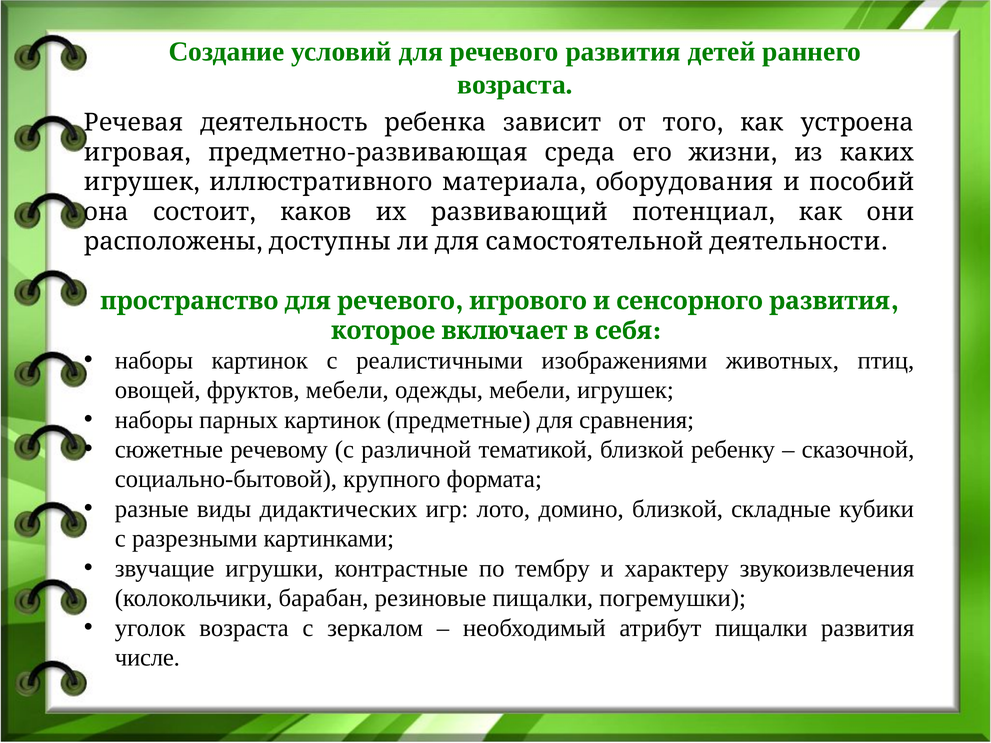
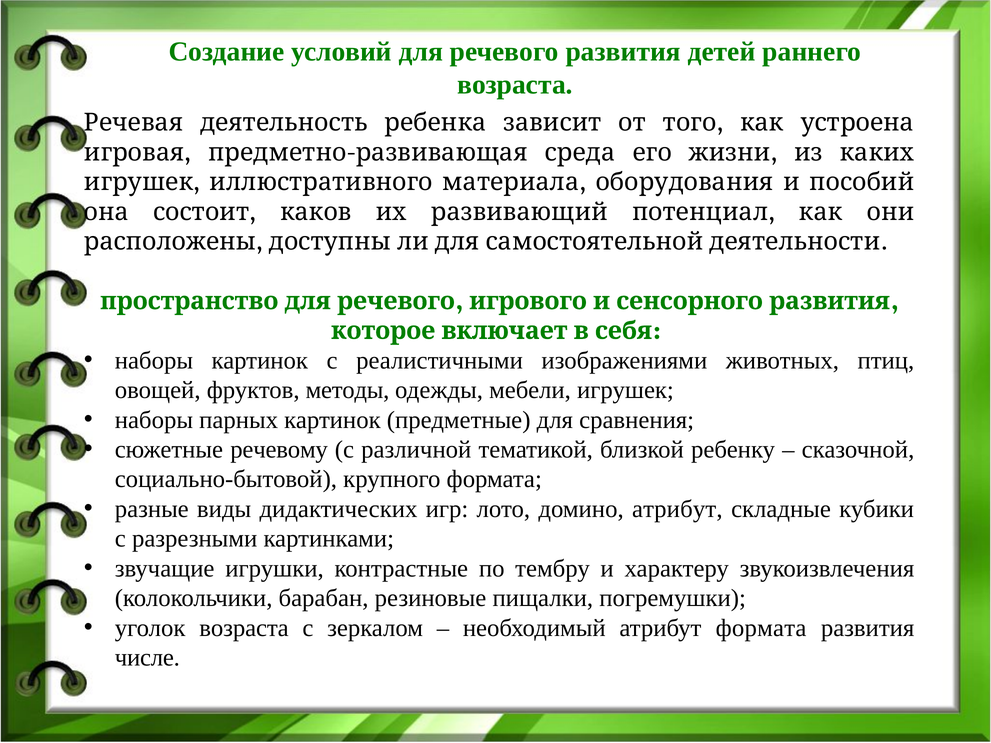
фруктов мебели: мебели -> методы
домино близкой: близкой -> атрибут
атрибут пищалки: пищалки -> формата
